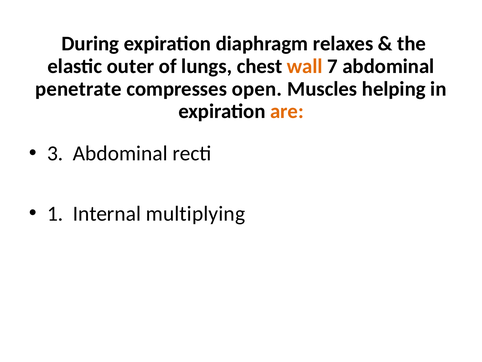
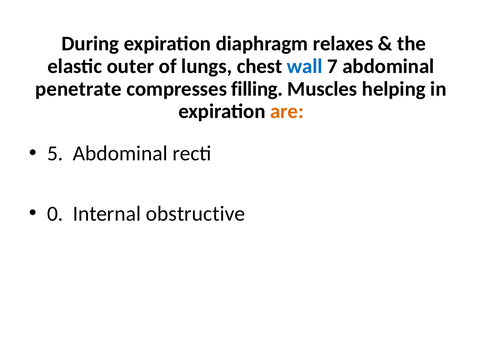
wall colour: orange -> blue
open: open -> filling
3: 3 -> 5
1: 1 -> 0
multiplying: multiplying -> obstructive
